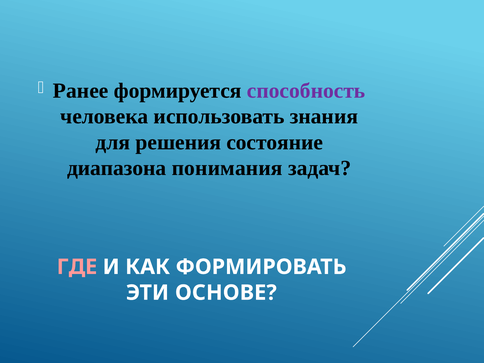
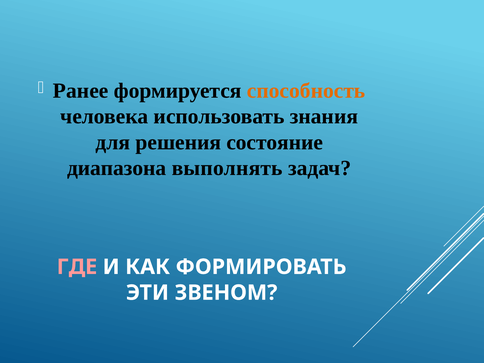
способность colour: purple -> orange
понимания: понимания -> выполнять
ОСНОВЕ: ОСНОВЕ -> ЗВЕНОМ
